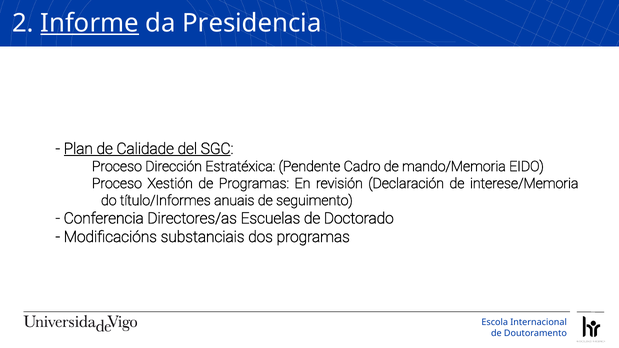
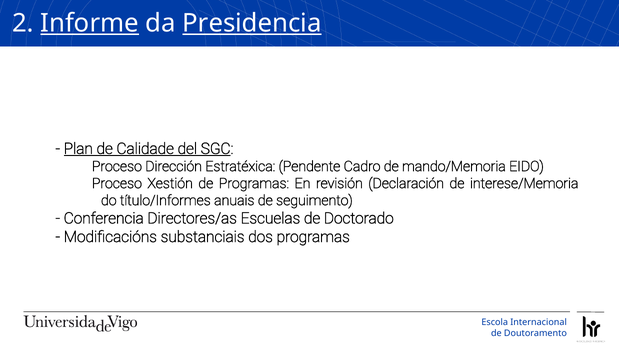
Presidencia underline: none -> present
